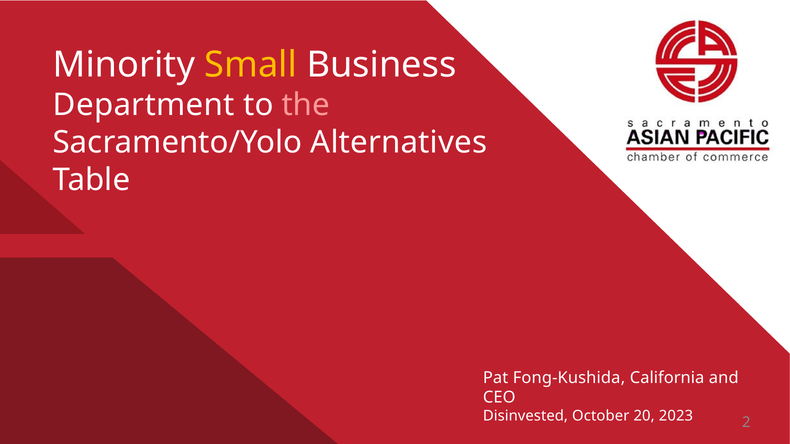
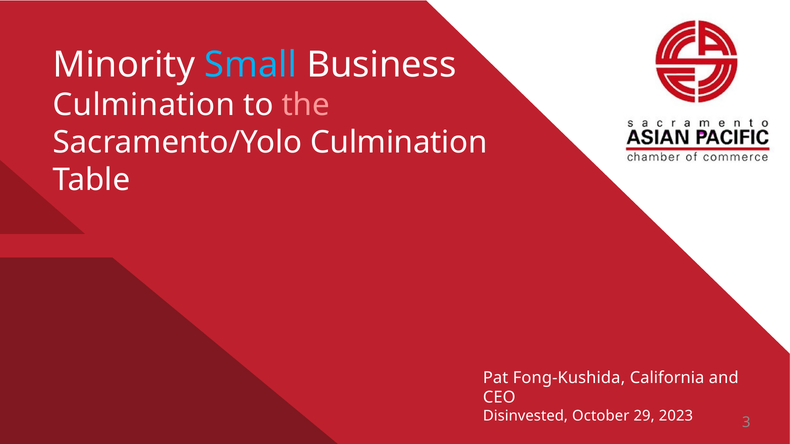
Small colour: yellow -> light blue
Department at (144, 105): Department -> Culmination
Sacramento/Yolo Alternatives: Alternatives -> Culmination
20: 20 -> 29
2: 2 -> 3
